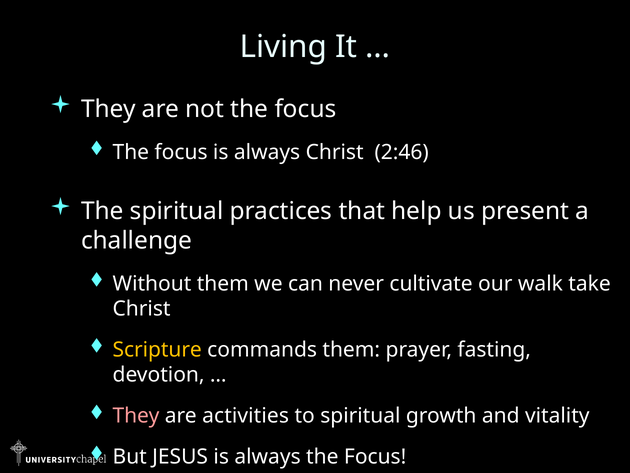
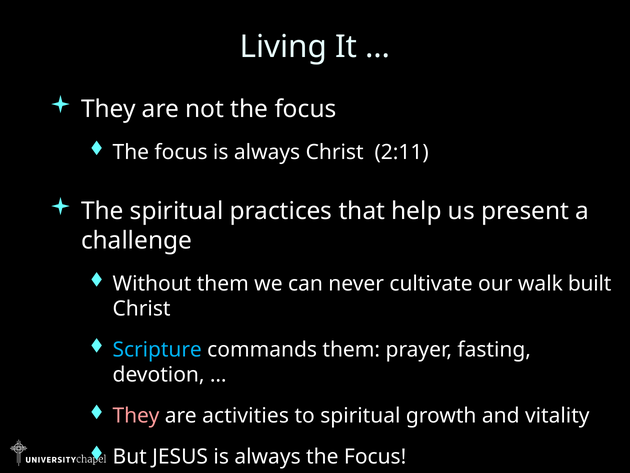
2:46: 2:46 -> 2:11
take: take -> built
Scripture colour: yellow -> light blue
